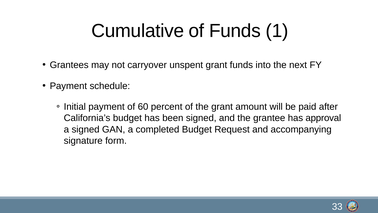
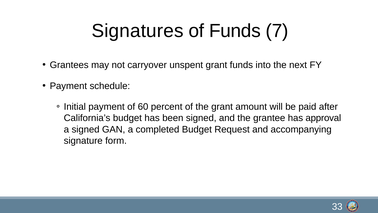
Cumulative: Cumulative -> Signatures
1: 1 -> 7
